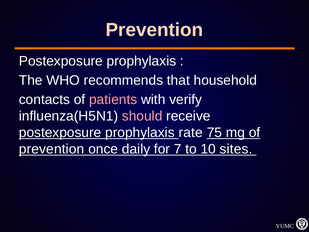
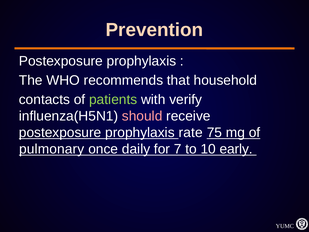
patients colour: pink -> light green
prevention at (52, 149): prevention -> pulmonary
sites: sites -> early
